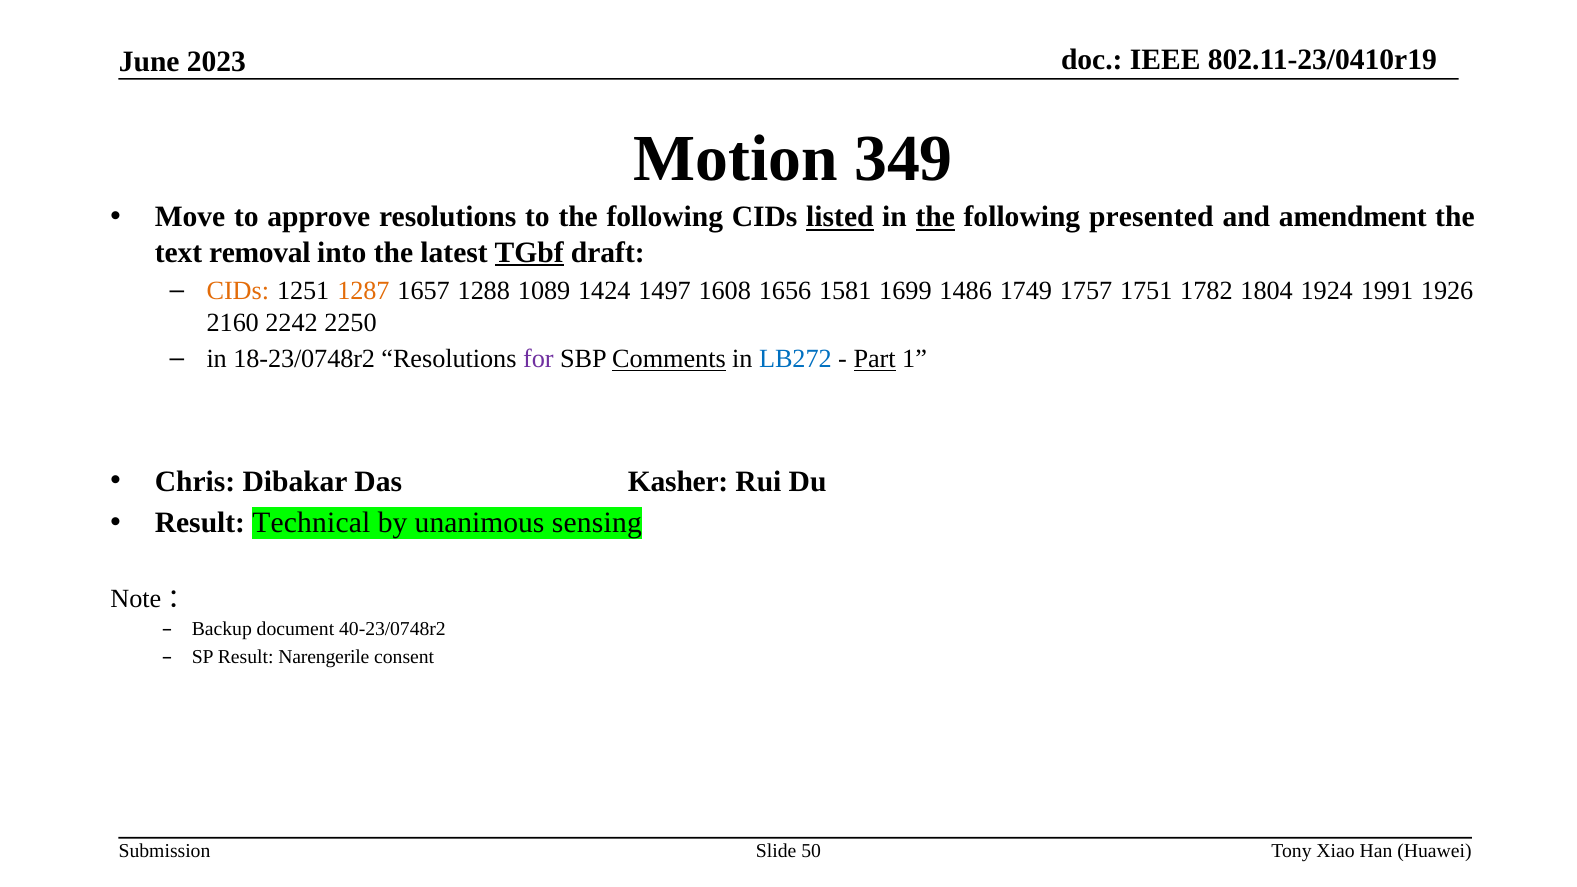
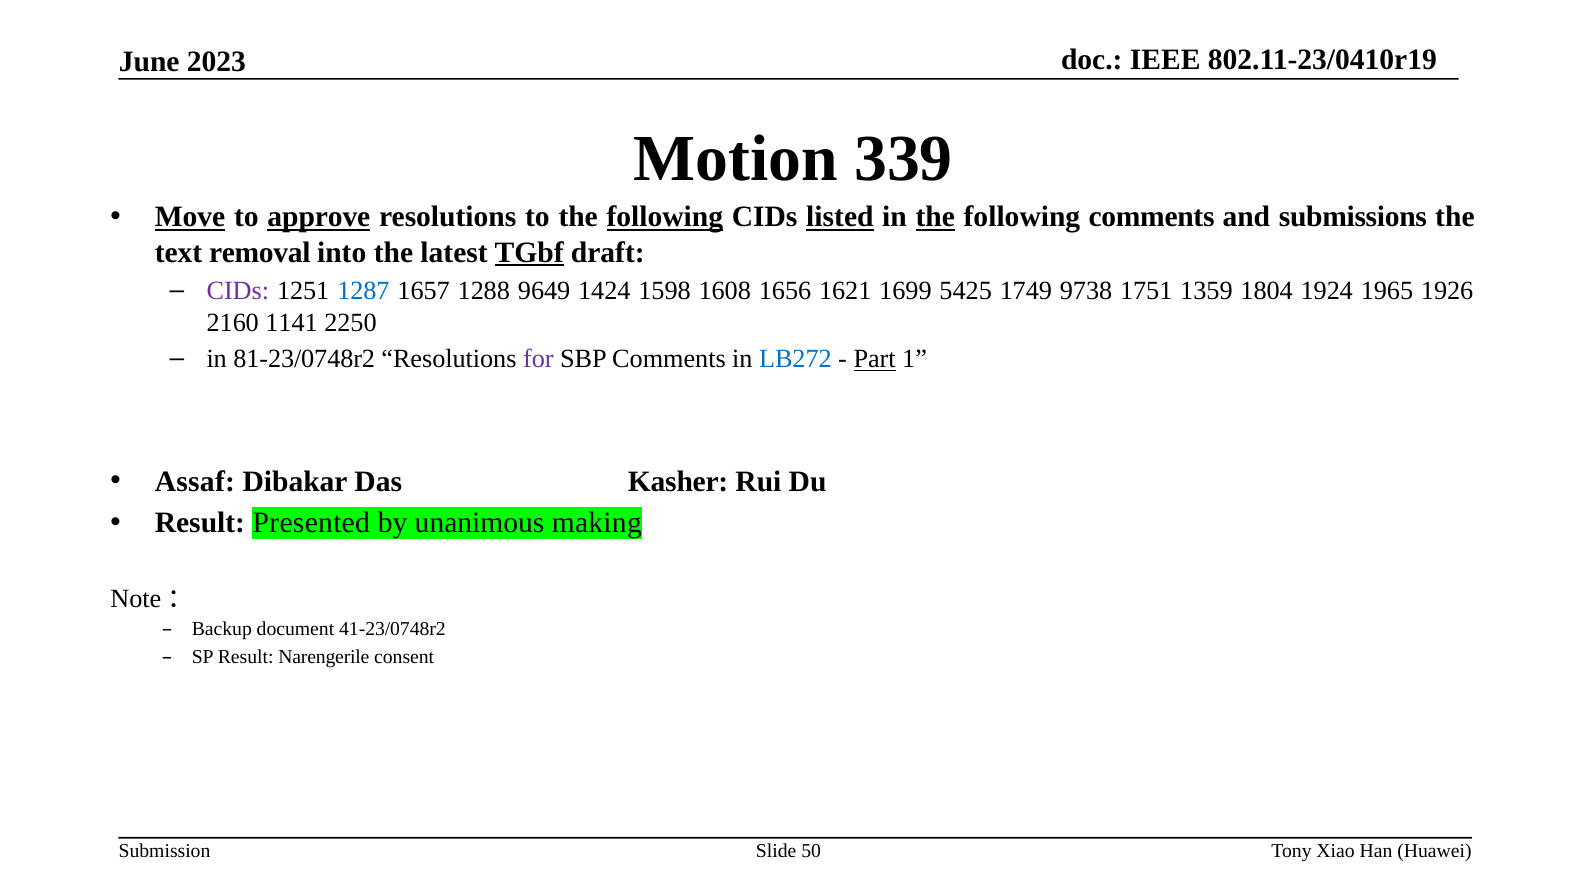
349: 349 -> 339
Move underline: none -> present
approve underline: none -> present
following at (665, 217) underline: none -> present
following presented: presented -> comments
amendment: amendment -> submissions
CIDs at (238, 291) colour: orange -> purple
1287 colour: orange -> blue
1089: 1089 -> 9649
1497: 1497 -> 1598
1581: 1581 -> 1621
1486: 1486 -> 5425
1757: 1757 -> 9738
1782: 1782 -> 1359
1991: 1991 -> 1965
2242: 2242 -> 1141
18-23/0748r2: 18-23/0748r2 -> 81-23/0748r2
Comments at (669, 359) underline: present -> none
Chris: Chris -> Assaf
Technical: Technical -> Presented
sensing: sensing -> making
40-23/0748r2: 40-23/0748r2 -> 41-23/0748r2
